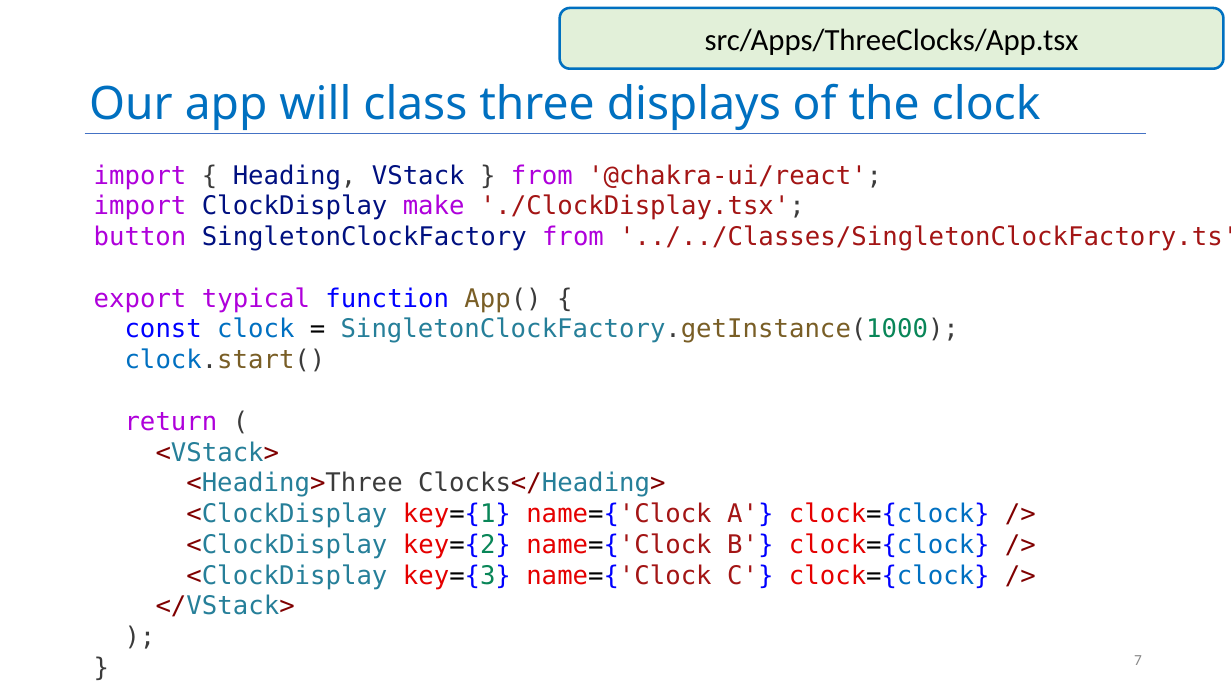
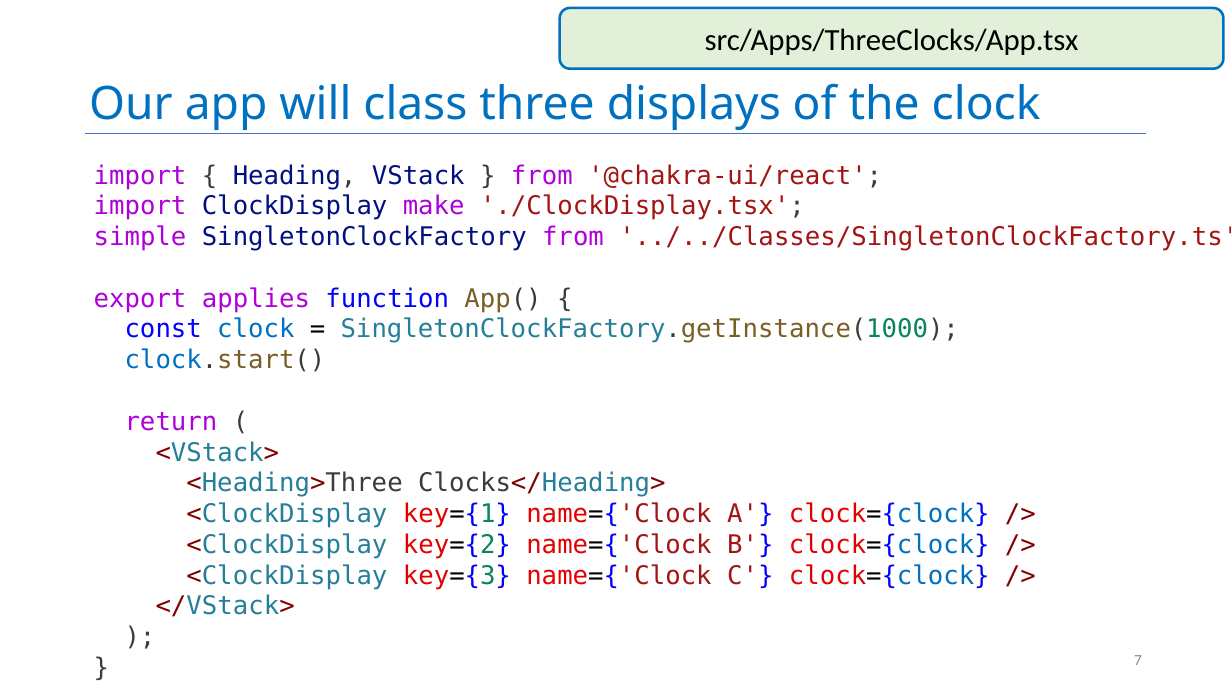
button: button -> simple
typical: typical -> applies
